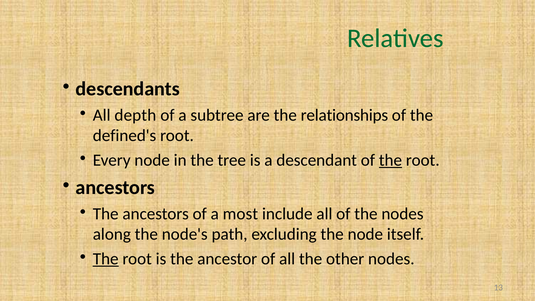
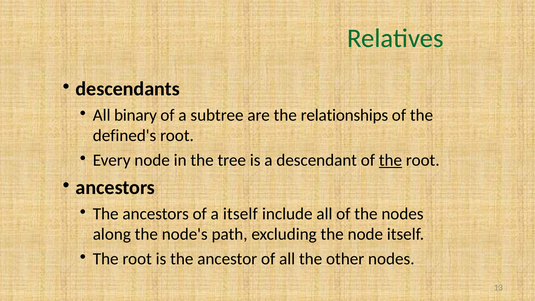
depth: depth -> binary
a most: most -> itself
The at (106, 259) underline: present -> none
